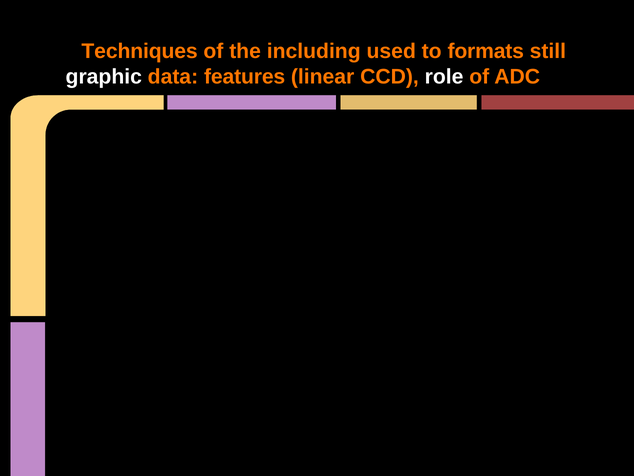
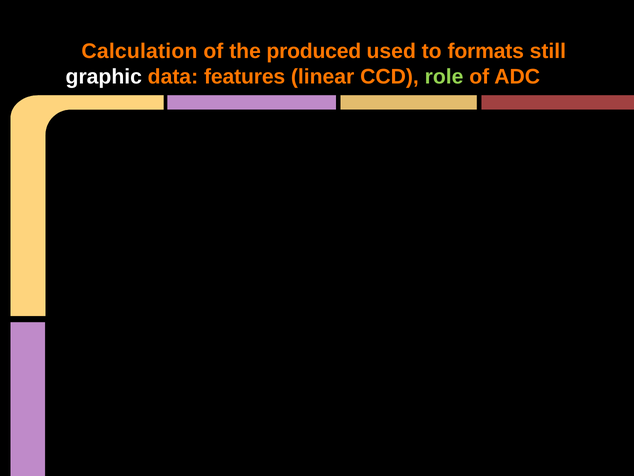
Techniques: Techniques -> Calculation
including: including -> produced
role colour: white -> light green
